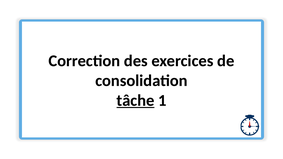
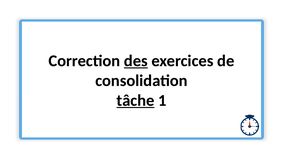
des underline: none -> present
